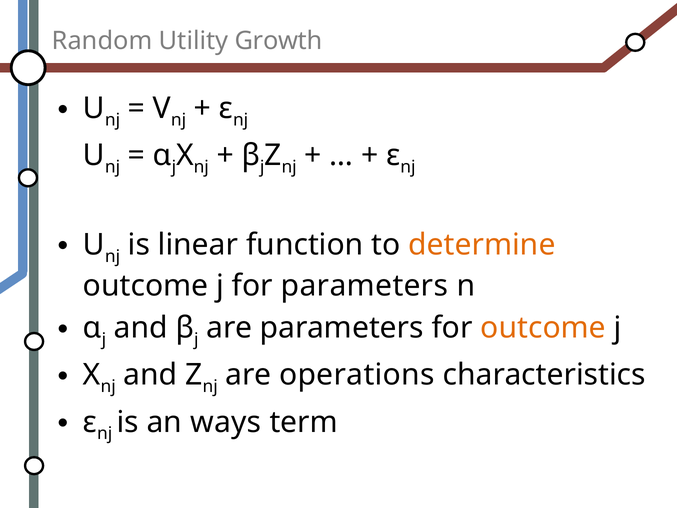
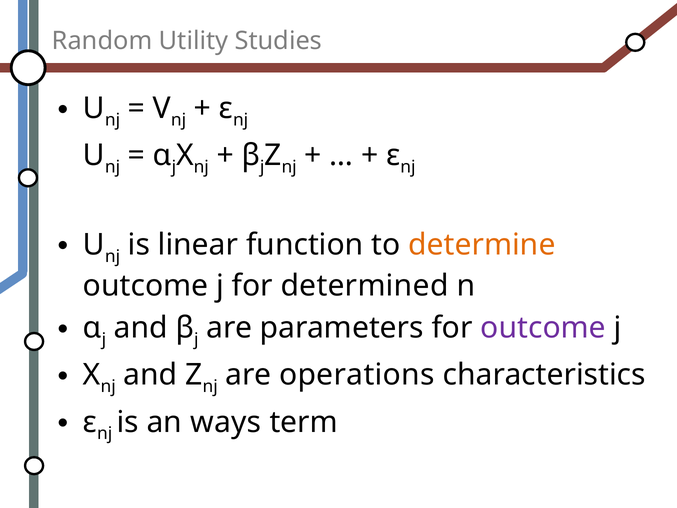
Growth: Growth -> Studies
for parameters: parameters -> determined
outcome at (543, 328) colour: orange -> purple
